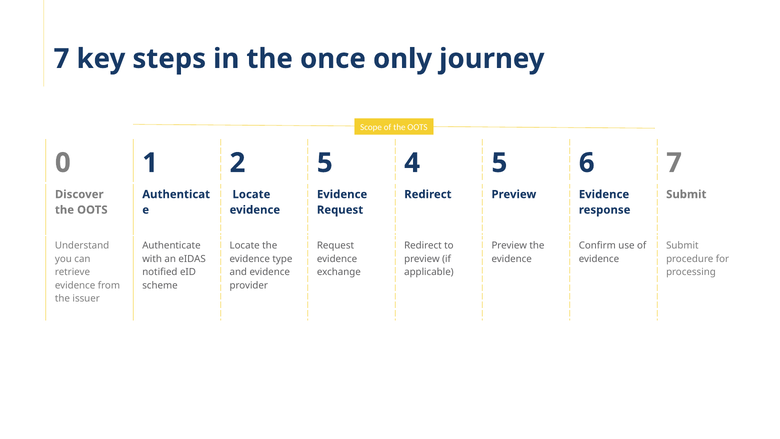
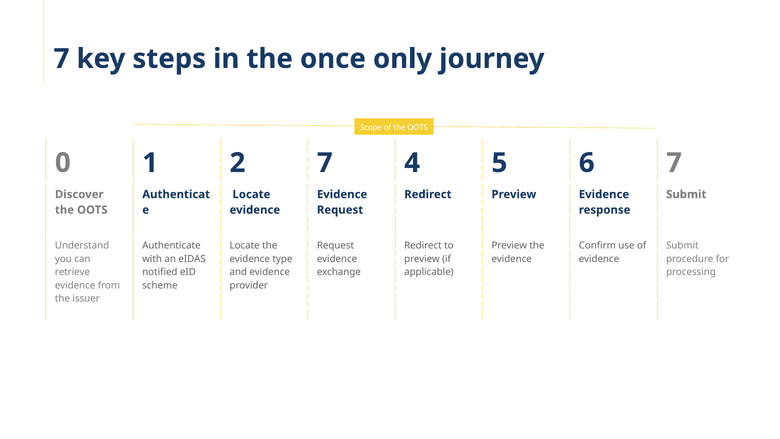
2 5: 5 -> 7
